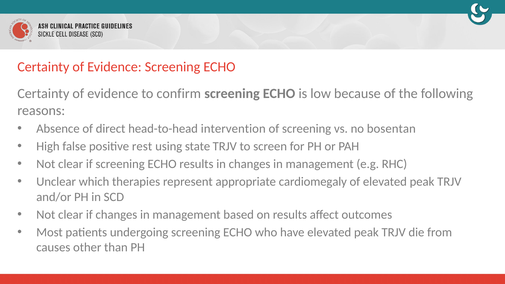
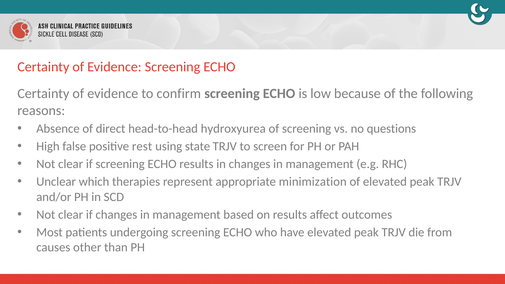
intervention: intervention -> hydroxyurea
bosentan: bosentan -> questions
cardiomegaly: cardiomegaly -> minimization
